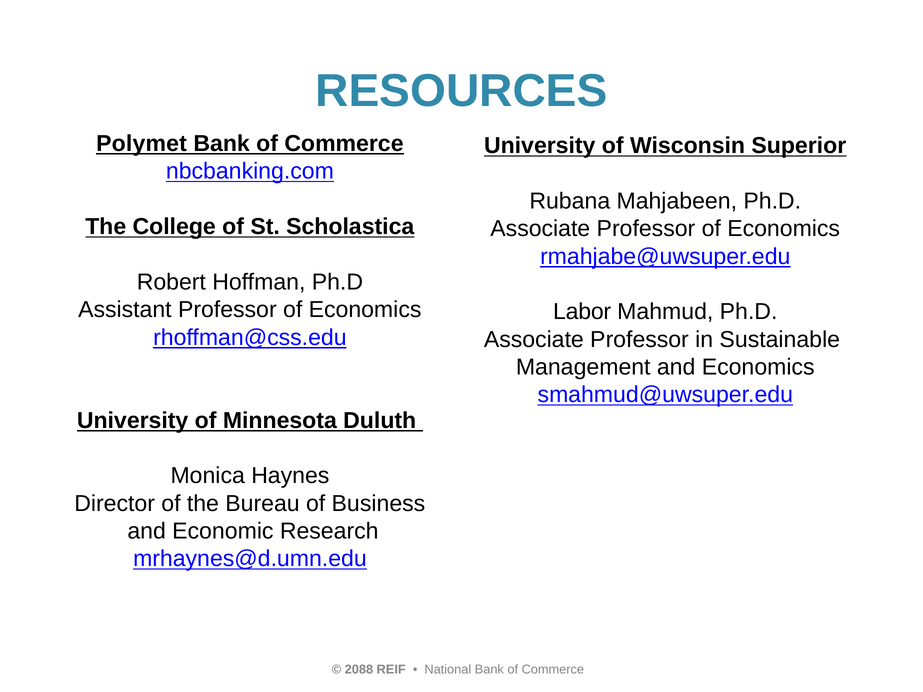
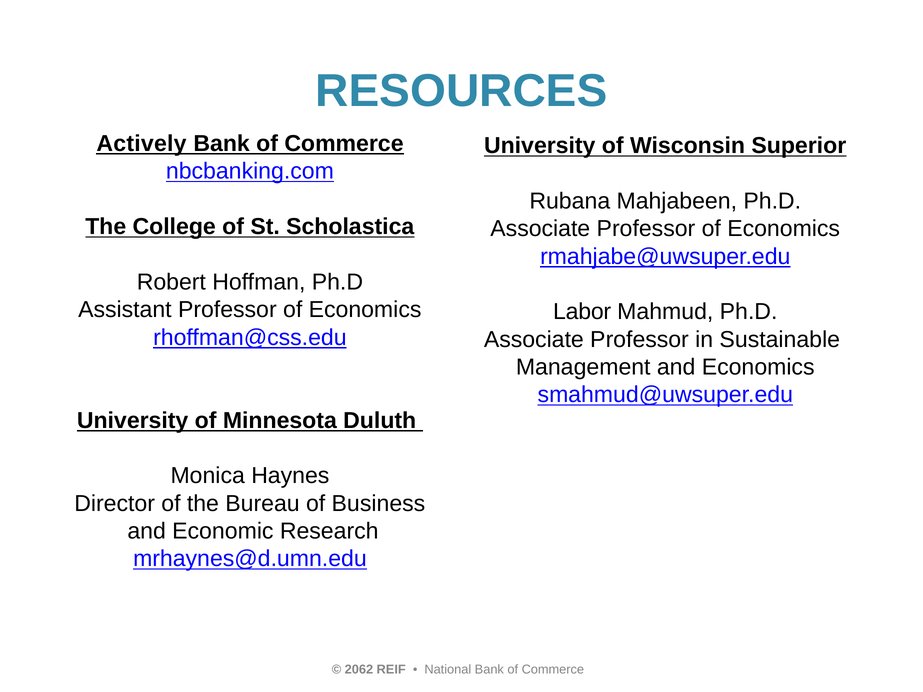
Polymet: Polymet -> Actively
2088: 2088 -> 2062
